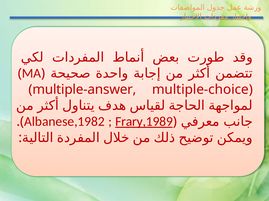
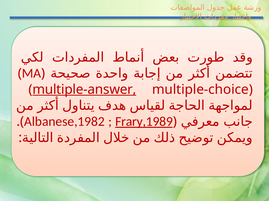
multiple-answer underline: none -> present
